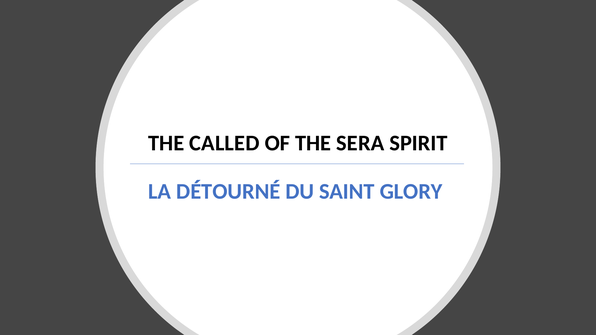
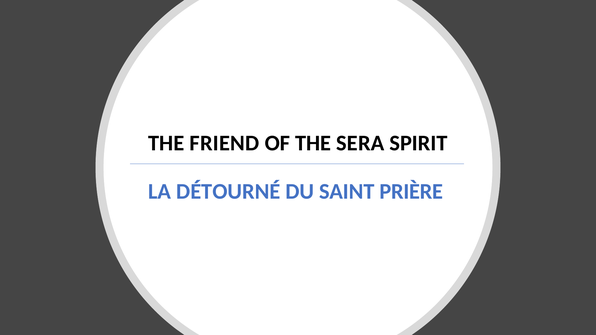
CALLED: CALLED -> FRIEND
GLORY: GLORY -> PRIÈRE
